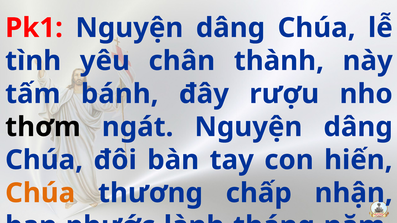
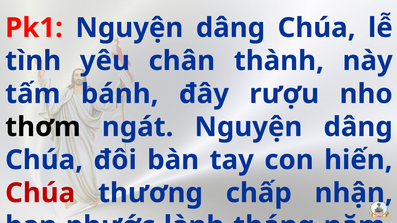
Chúa at (40, 193) colour: orange -> red
